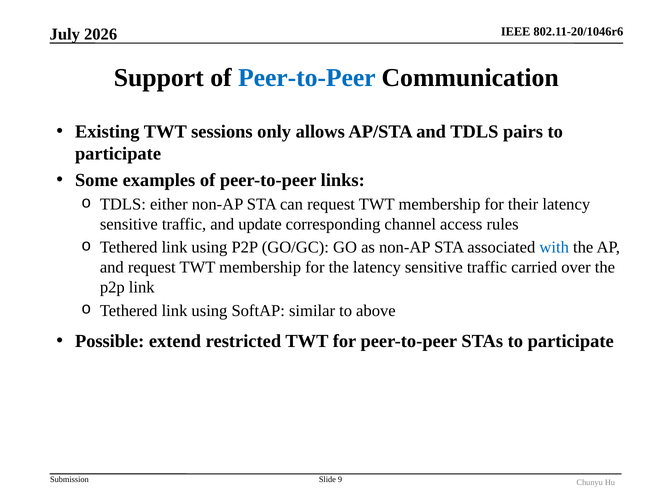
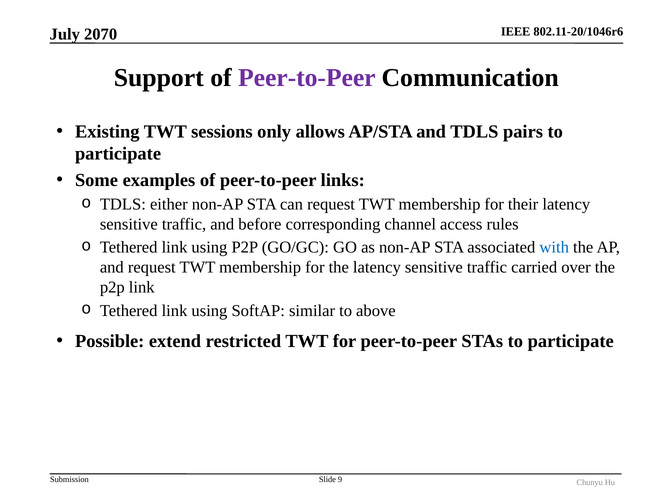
2026: 2026 -> 2070
Peer-to-Peer at (307, 78) colour: blue -> purple
update: update -> before
